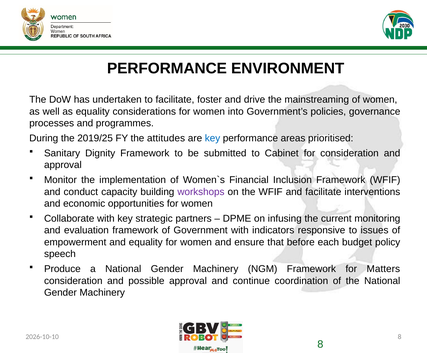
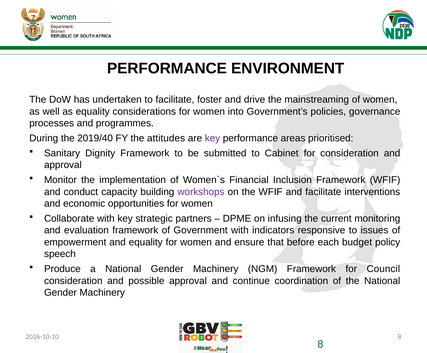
2019/25: 2019/25 -> 2019/40
key at (213, 138) colour: blue -> purple
Matters: Matters -> Council
